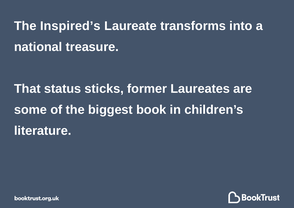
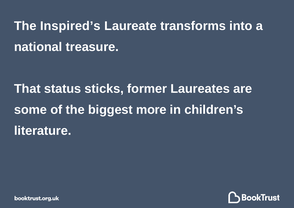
book: book -> more
